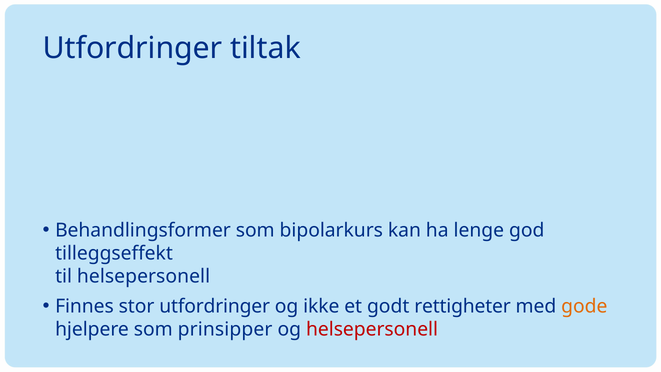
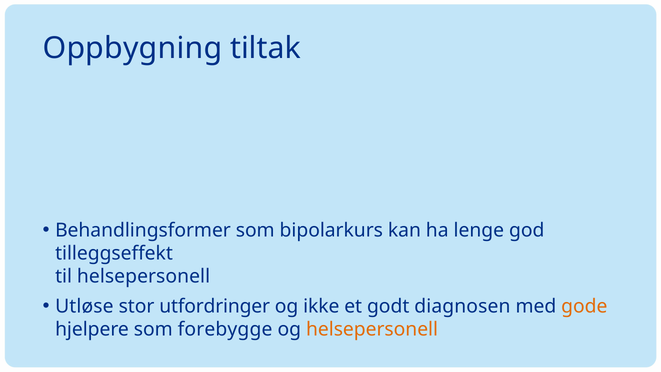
Utfordringer at (133, 48): Utfordringer -> Oppbygning
Finnes: Finnes -> Utløse
rettigheter: rettigheter -> diagnosen
prinsipper: prinsipper -> forebygge
helsepersonell at (372, 329) colour: red -> orange
